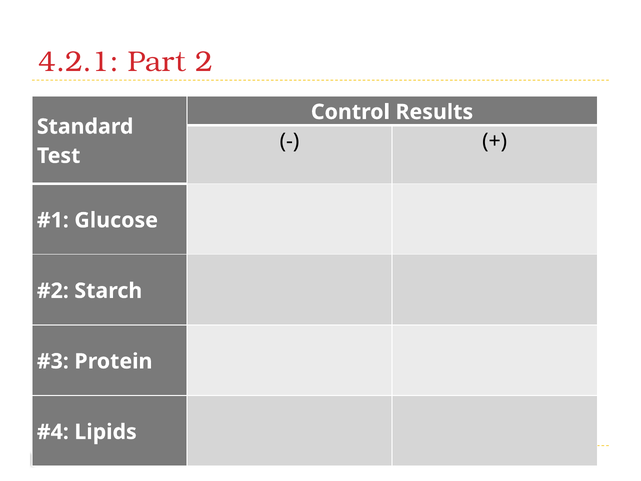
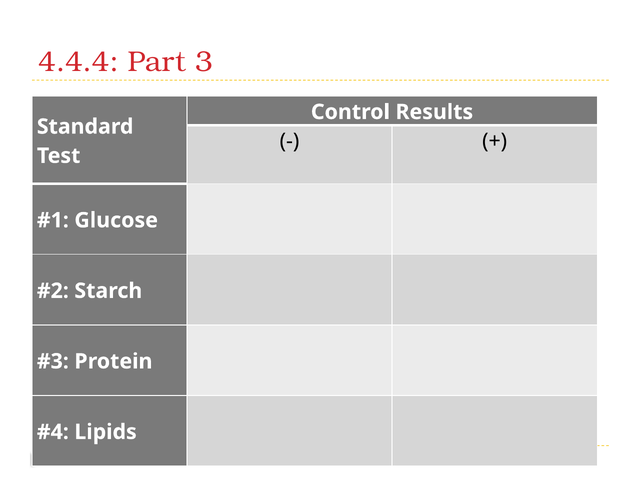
4.2.1: 4.2.1 -> 4.4.4
2: 2 -> 3
